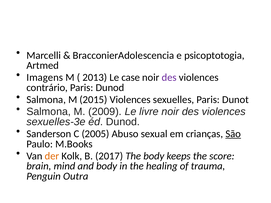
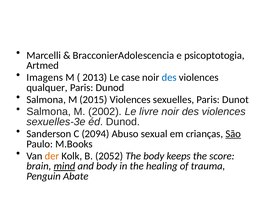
des at (169, 78) colour: purple -> blue
contrário: contrário -> qualquer
2009: 2009 -> 2002
2005: 2005 -> 2094
2017: 2017 -> 2052
mind underline: none -> present
Outra: Outra -> Abate
